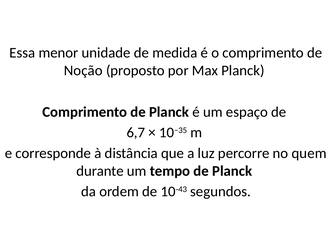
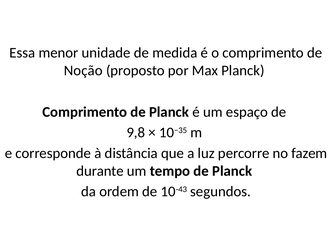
6,7: 6,7 -> 9,8
quem: quem -> fazem
